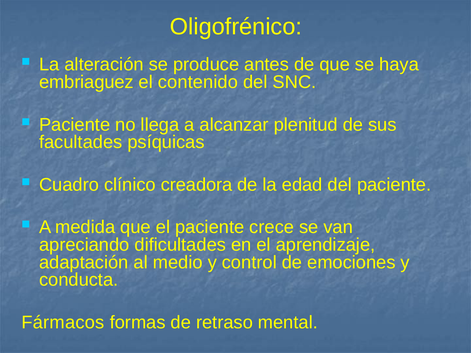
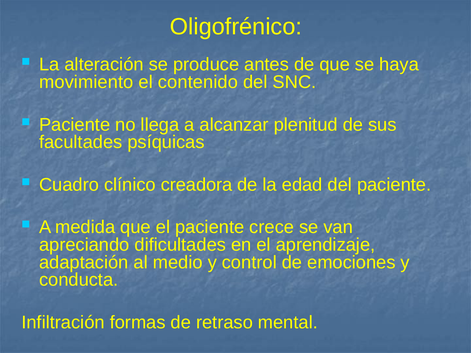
embriaguez: embriaguez -> movimiento
Fármacos: Fármacos -> Infiltración
